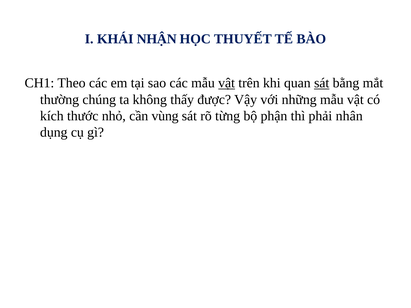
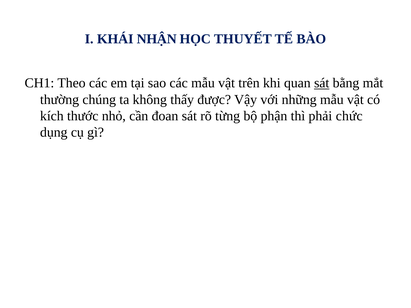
vật at (227, 83) underline: present -> none
vùng: vùng -> đoan
nhân: nhân -> chức
